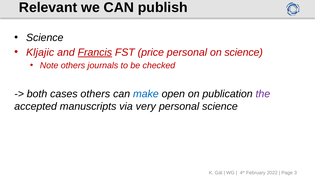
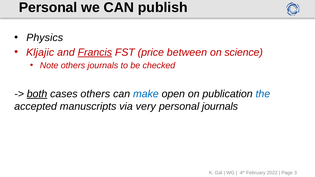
Relevant at (48, 7): Relevant -> Personal
Science at (45, 38): Science -> Physics
price personal: personal -> between
both underline: none -> present
the colour: purple -> blue
personal science: science -> journals
